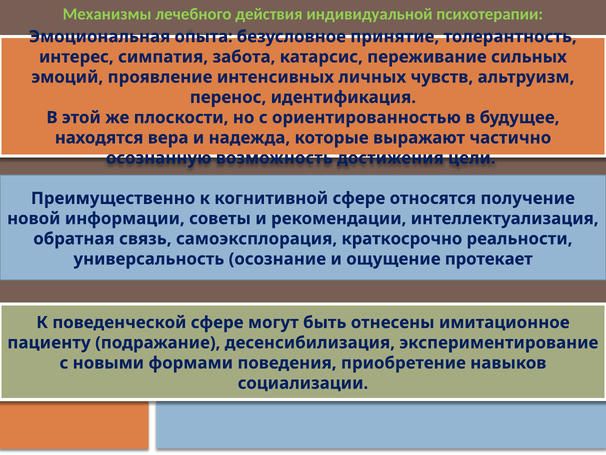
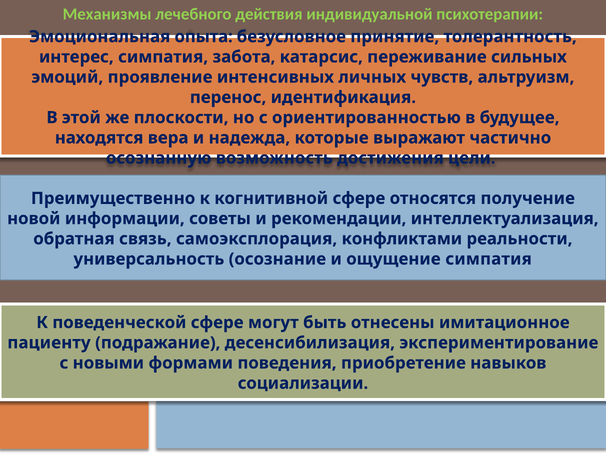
краткосрочно: краткосрочно -> конфликтами
ощущение протекает: протекает -> симпатия
